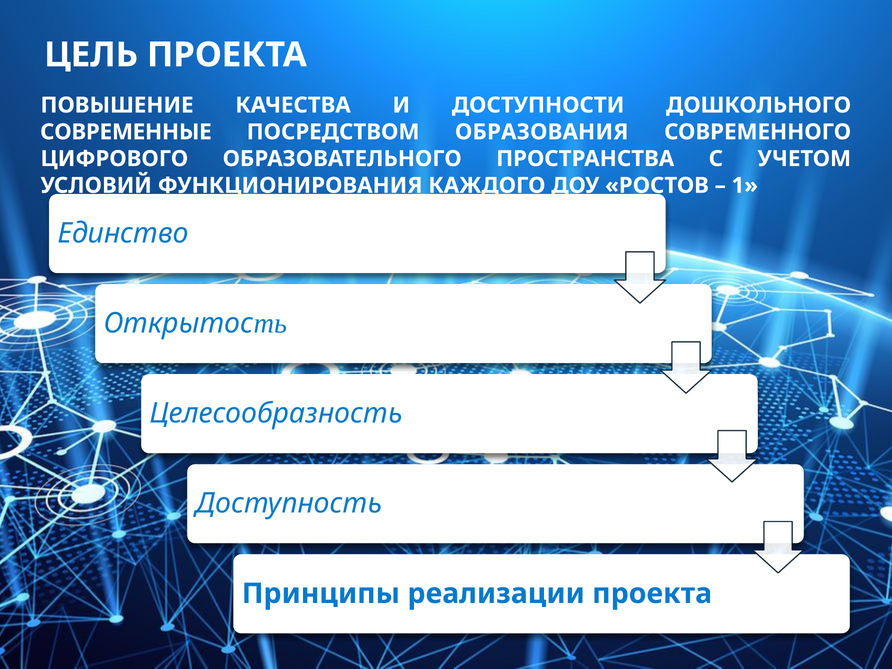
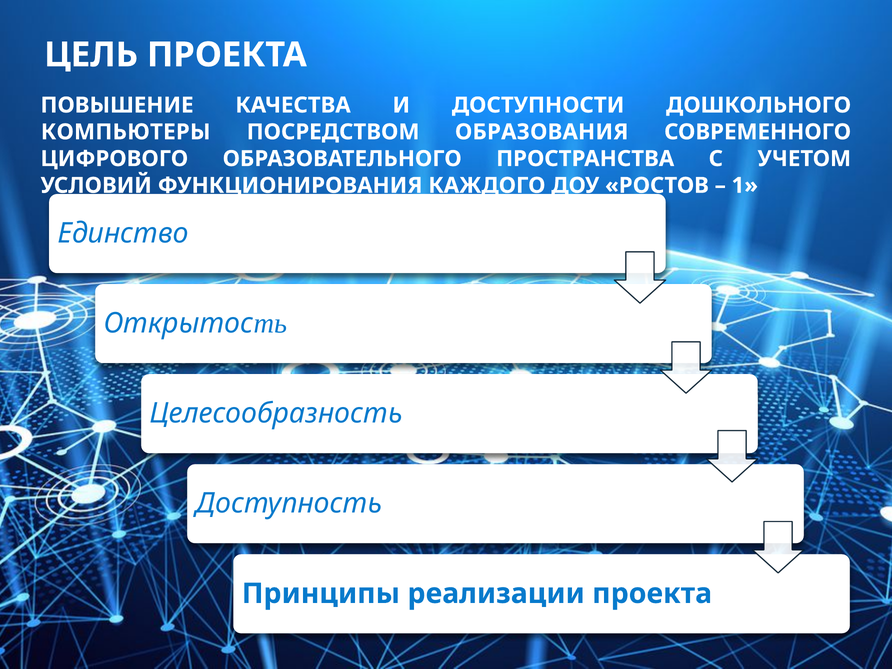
СОВРЕМЕННЫЕ: СОВРЕМЕННЫЕ -> КОМПЬЮТЕРЫ
